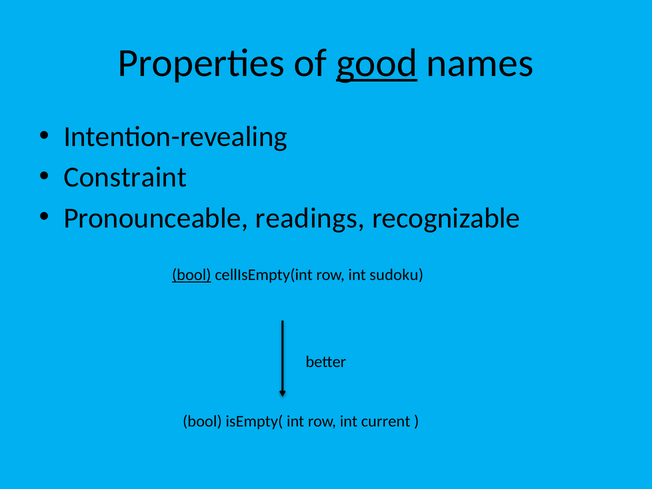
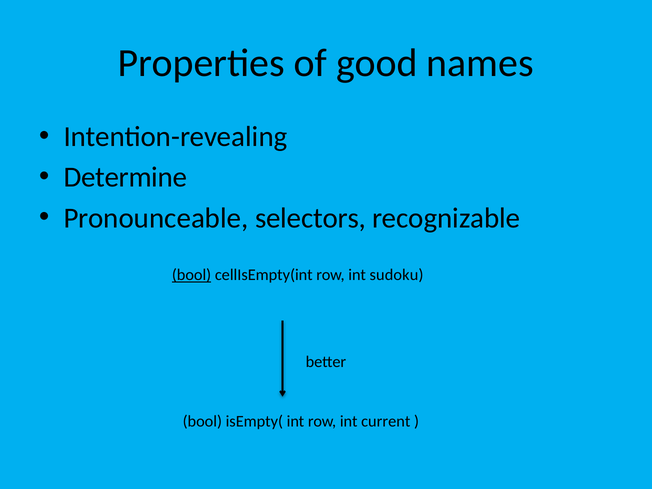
good underline: present -> none
Constraint: Constraint -> Determine
readings: readings -> selectors
